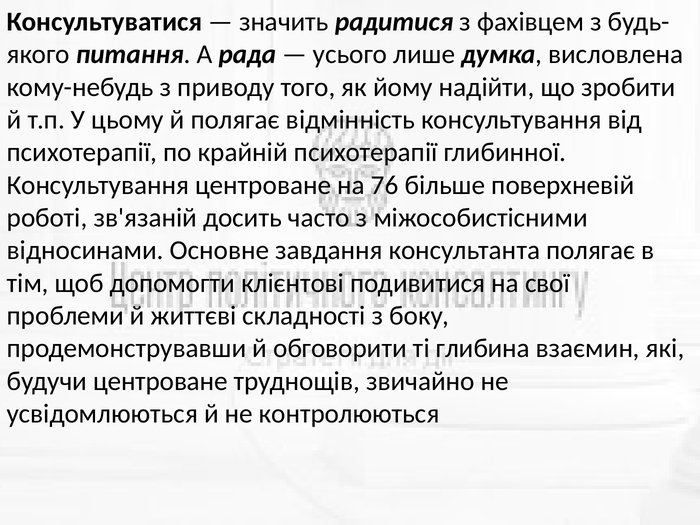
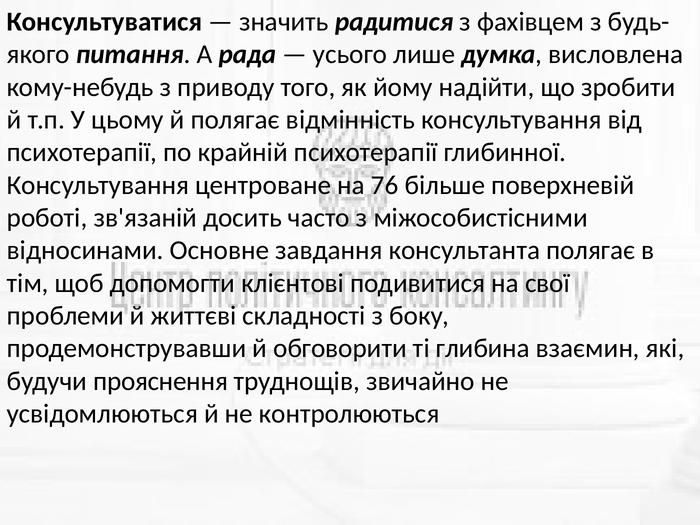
будучи центроване: центроване -> прояснення
